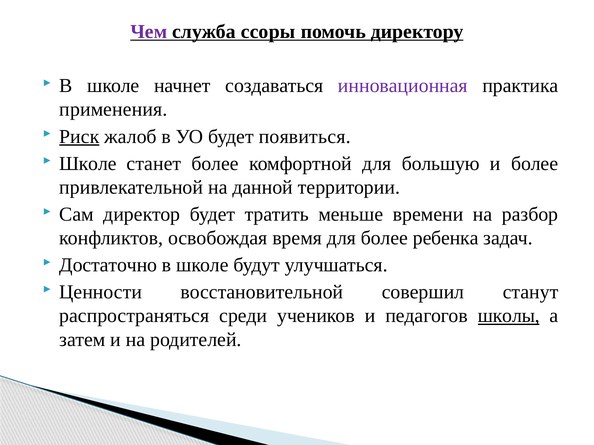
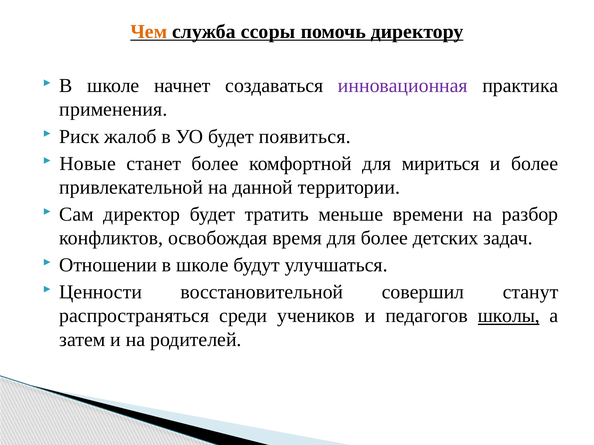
Чем colour: purple -> orange
Риск underline: present -> none
Школе at (88, 164): Школе -> Новые
большую: большую -> мириться
ребенка: ребенка -> детских
Достаточно: Достаточно -> Отношении
